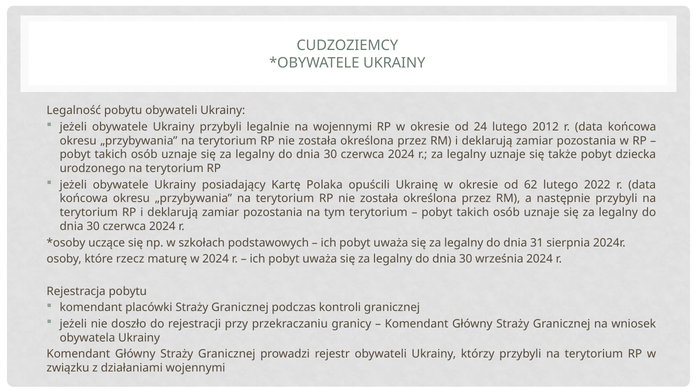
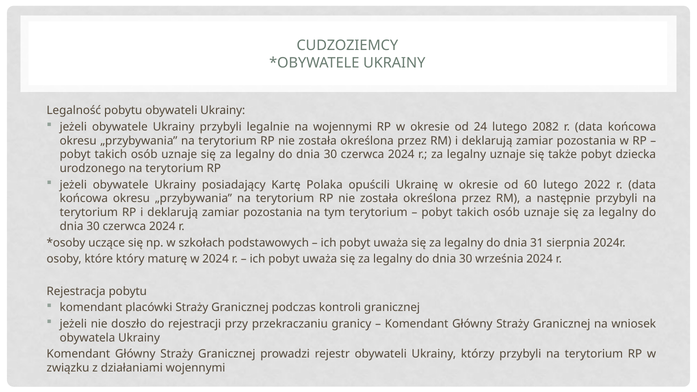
2012: 2012 -> 2082
62: 62 -> 60
rzecz: rzecz -> który
